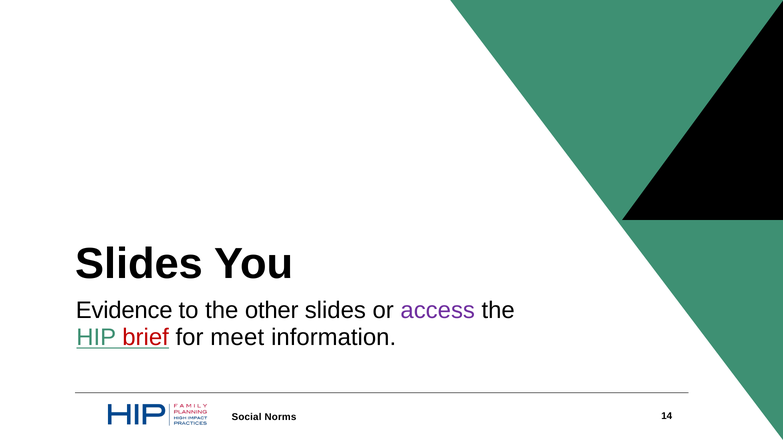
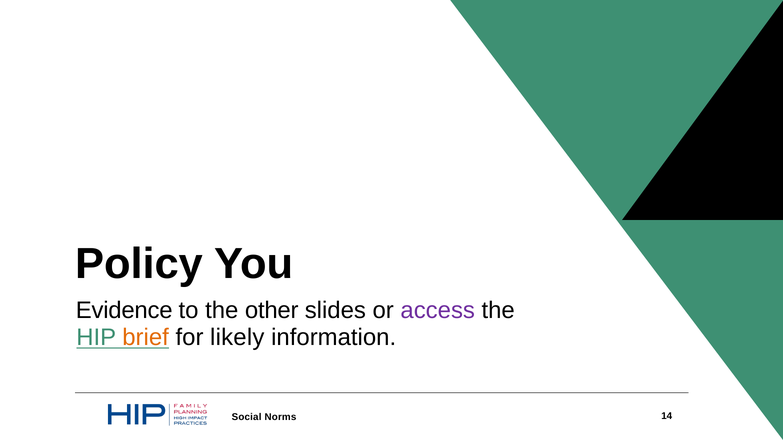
Slides at (139, 264): Slides -> Policy
brief colour: red -> orange
meet: meet -> likely
